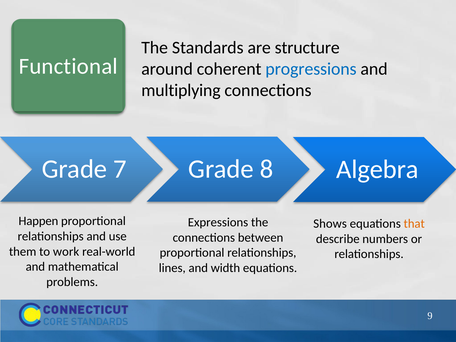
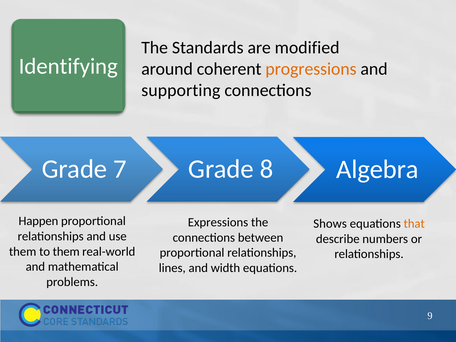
structure: structure -> modified
Functional: Functional -> Identifying
progressions colour: blue -> orange
multiplying: multiplying -> supporting
to work: work -> them
